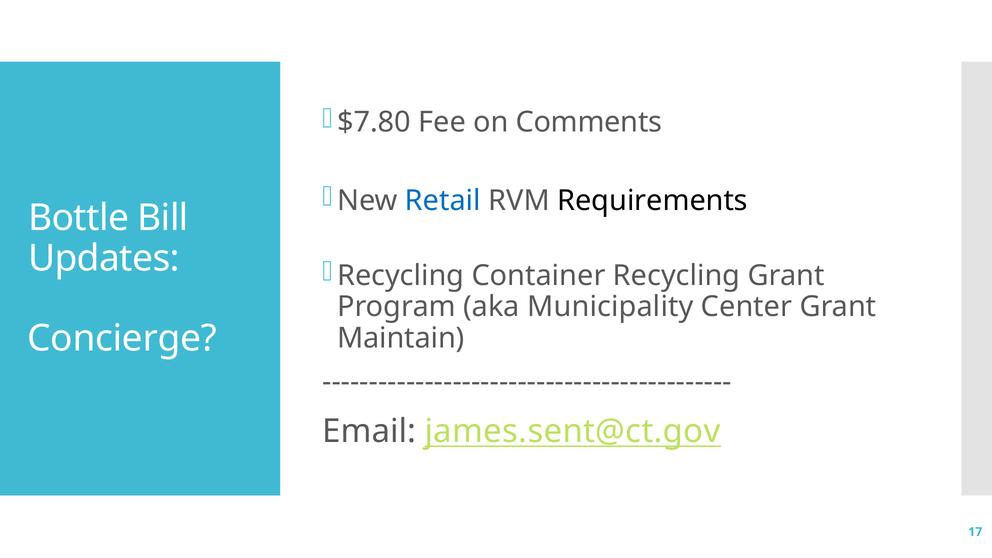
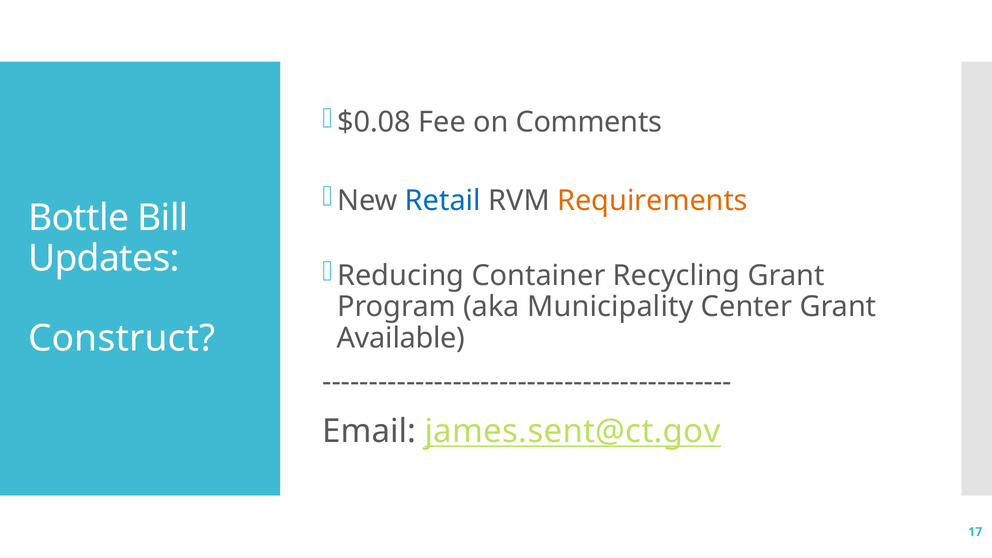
$7.80: $7.80 -> $0.08
Requirements colour: black -> orange
Recycling at (401, 276): Recycling -> Reducing
Concierge: Concierge -> Construct
Maintain: Maintain -> Available
